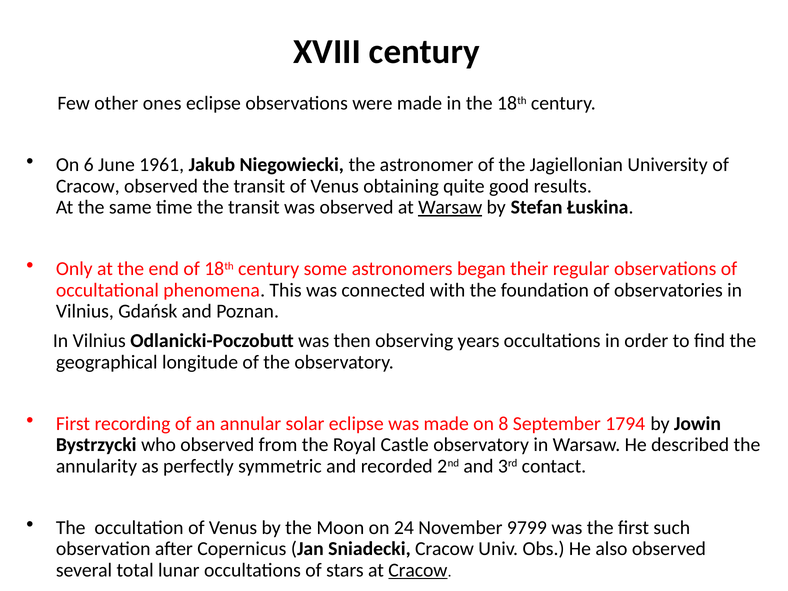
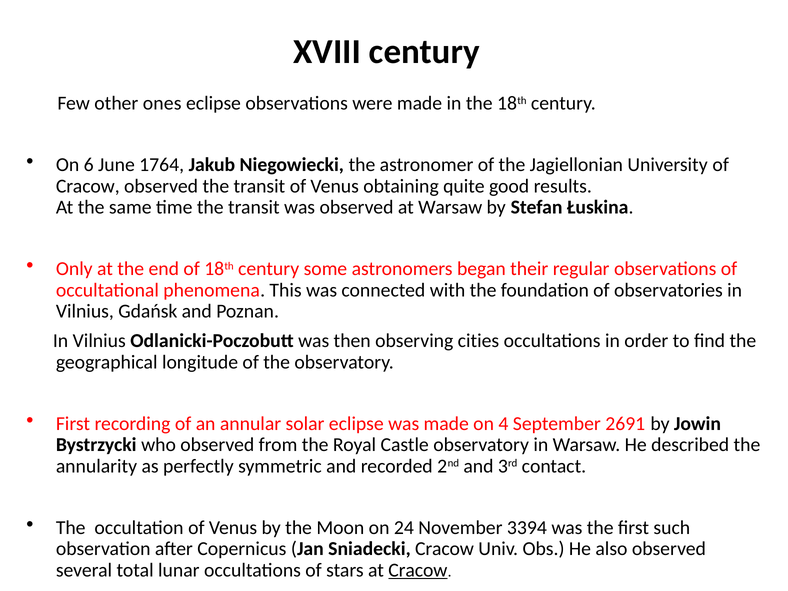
1961: 1961 -> 1764
Warsaw at (450, 207) underline: present -> none
years: years -> cities
8: 8 -> 4
1794: 1794 -> 2691
9799: 9799 -> 3394
